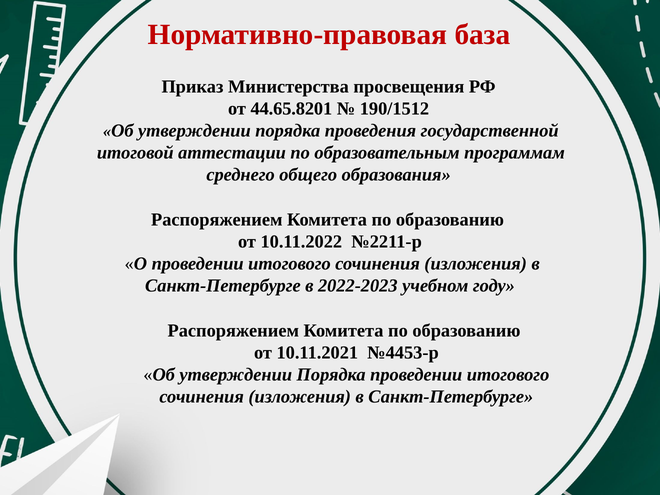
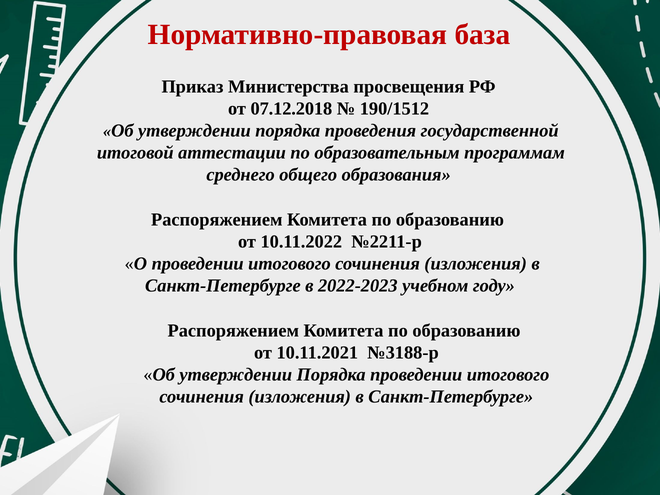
44.65.8201: 44.65.8201 -> 07.12.2018
№4453-р: №4453-р -> №3188-р
